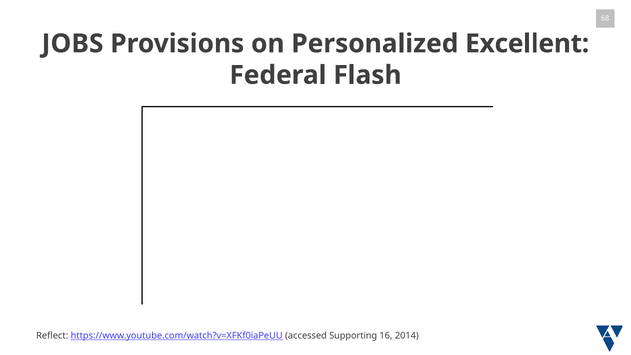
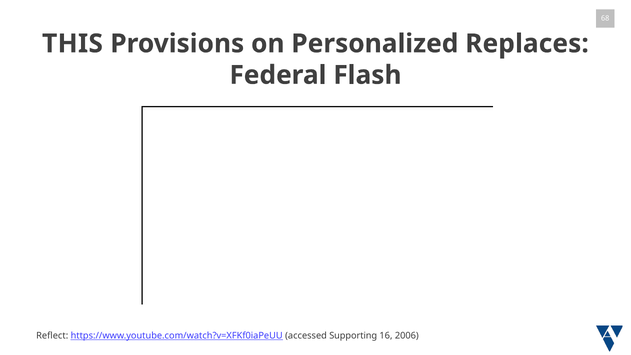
JOBS: JOBS -> THIS
Excellent: Excellent -> Replaces
2014: 2014 -> 2006
